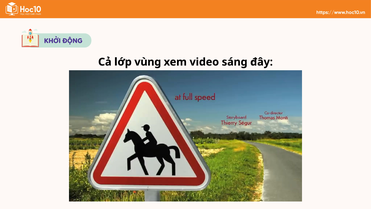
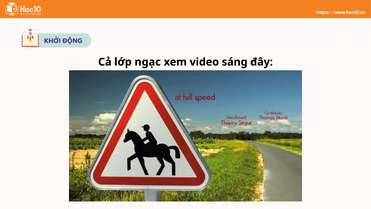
vùng: vùng -> ngạc
